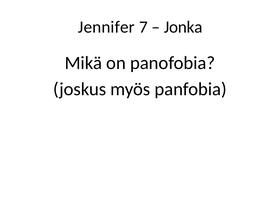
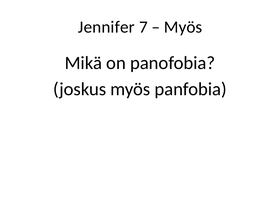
Jonka at (183, 27): Jonka -> Myös
